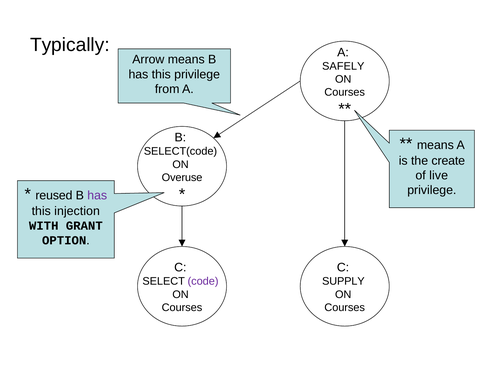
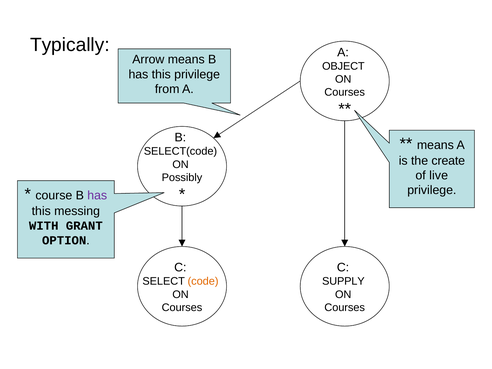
SAFELY: SAFELY -> OBJECT
Overuse: Overuse -> Possibly
reused: reused -> course
injection: injection -> messing
code colour: purple -> orange
